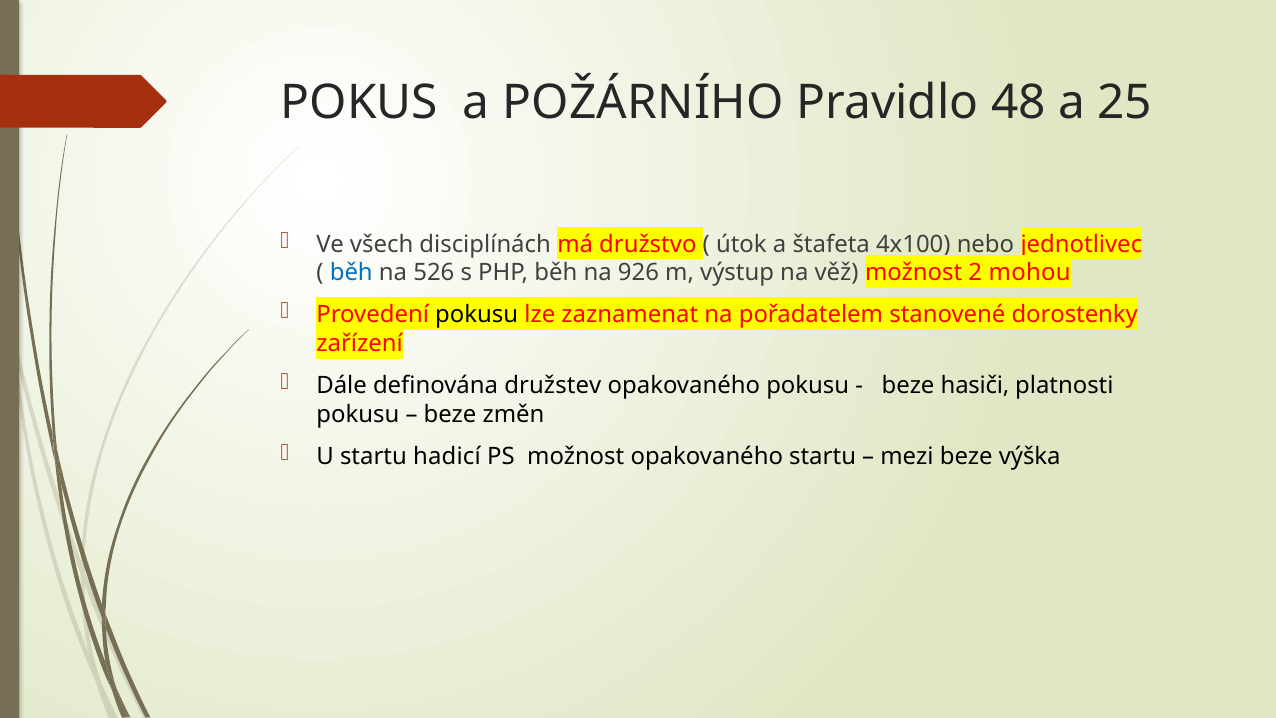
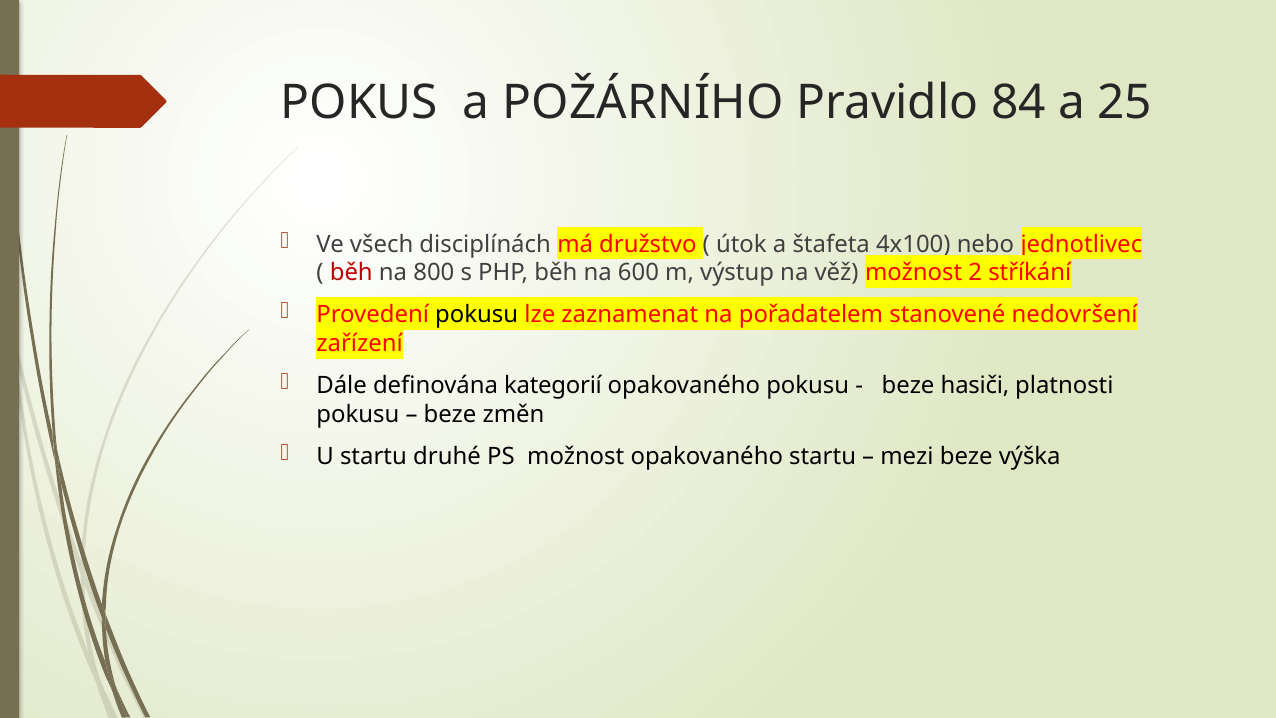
48: 48 -> 84
běh at (351, 273) colour: blue -> red
526: 526 -> 800
926: 926 -> 600
mohou: mohou -> stříkání
dorostenky: dorostenky -> nedovršení
družstev: družstev -> kategorií
hadicí: hadicí -> druhé
